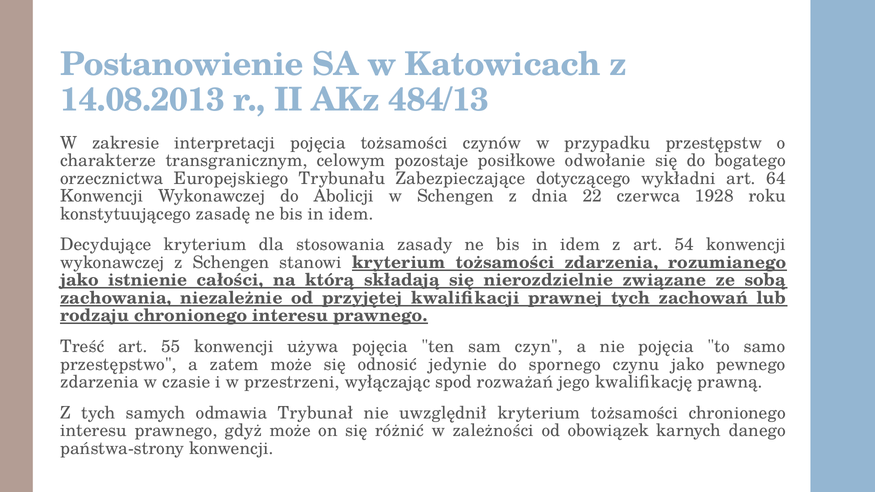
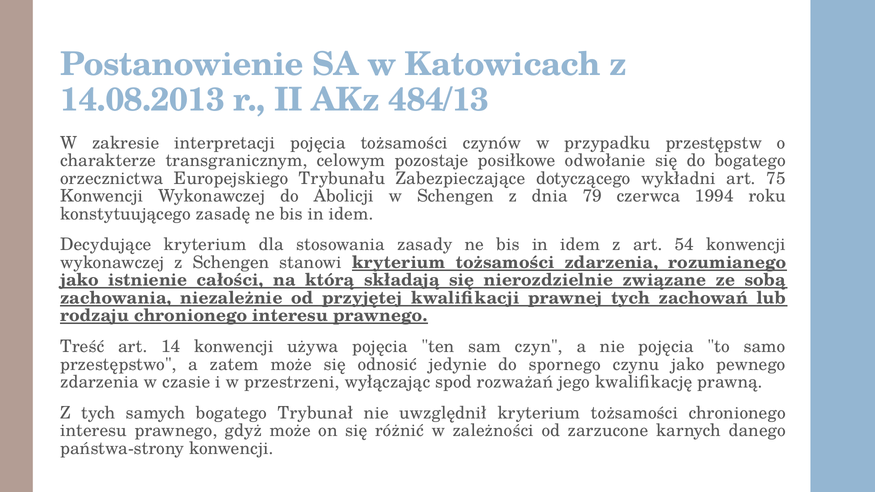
64: 64 -> 75
22: 22 -> 79
1928: 1928 -> 1994
55: 55 -> 14
samych odmawia: odmawia -> bogatego
obowiązek: obowiązek -> zarzucone
